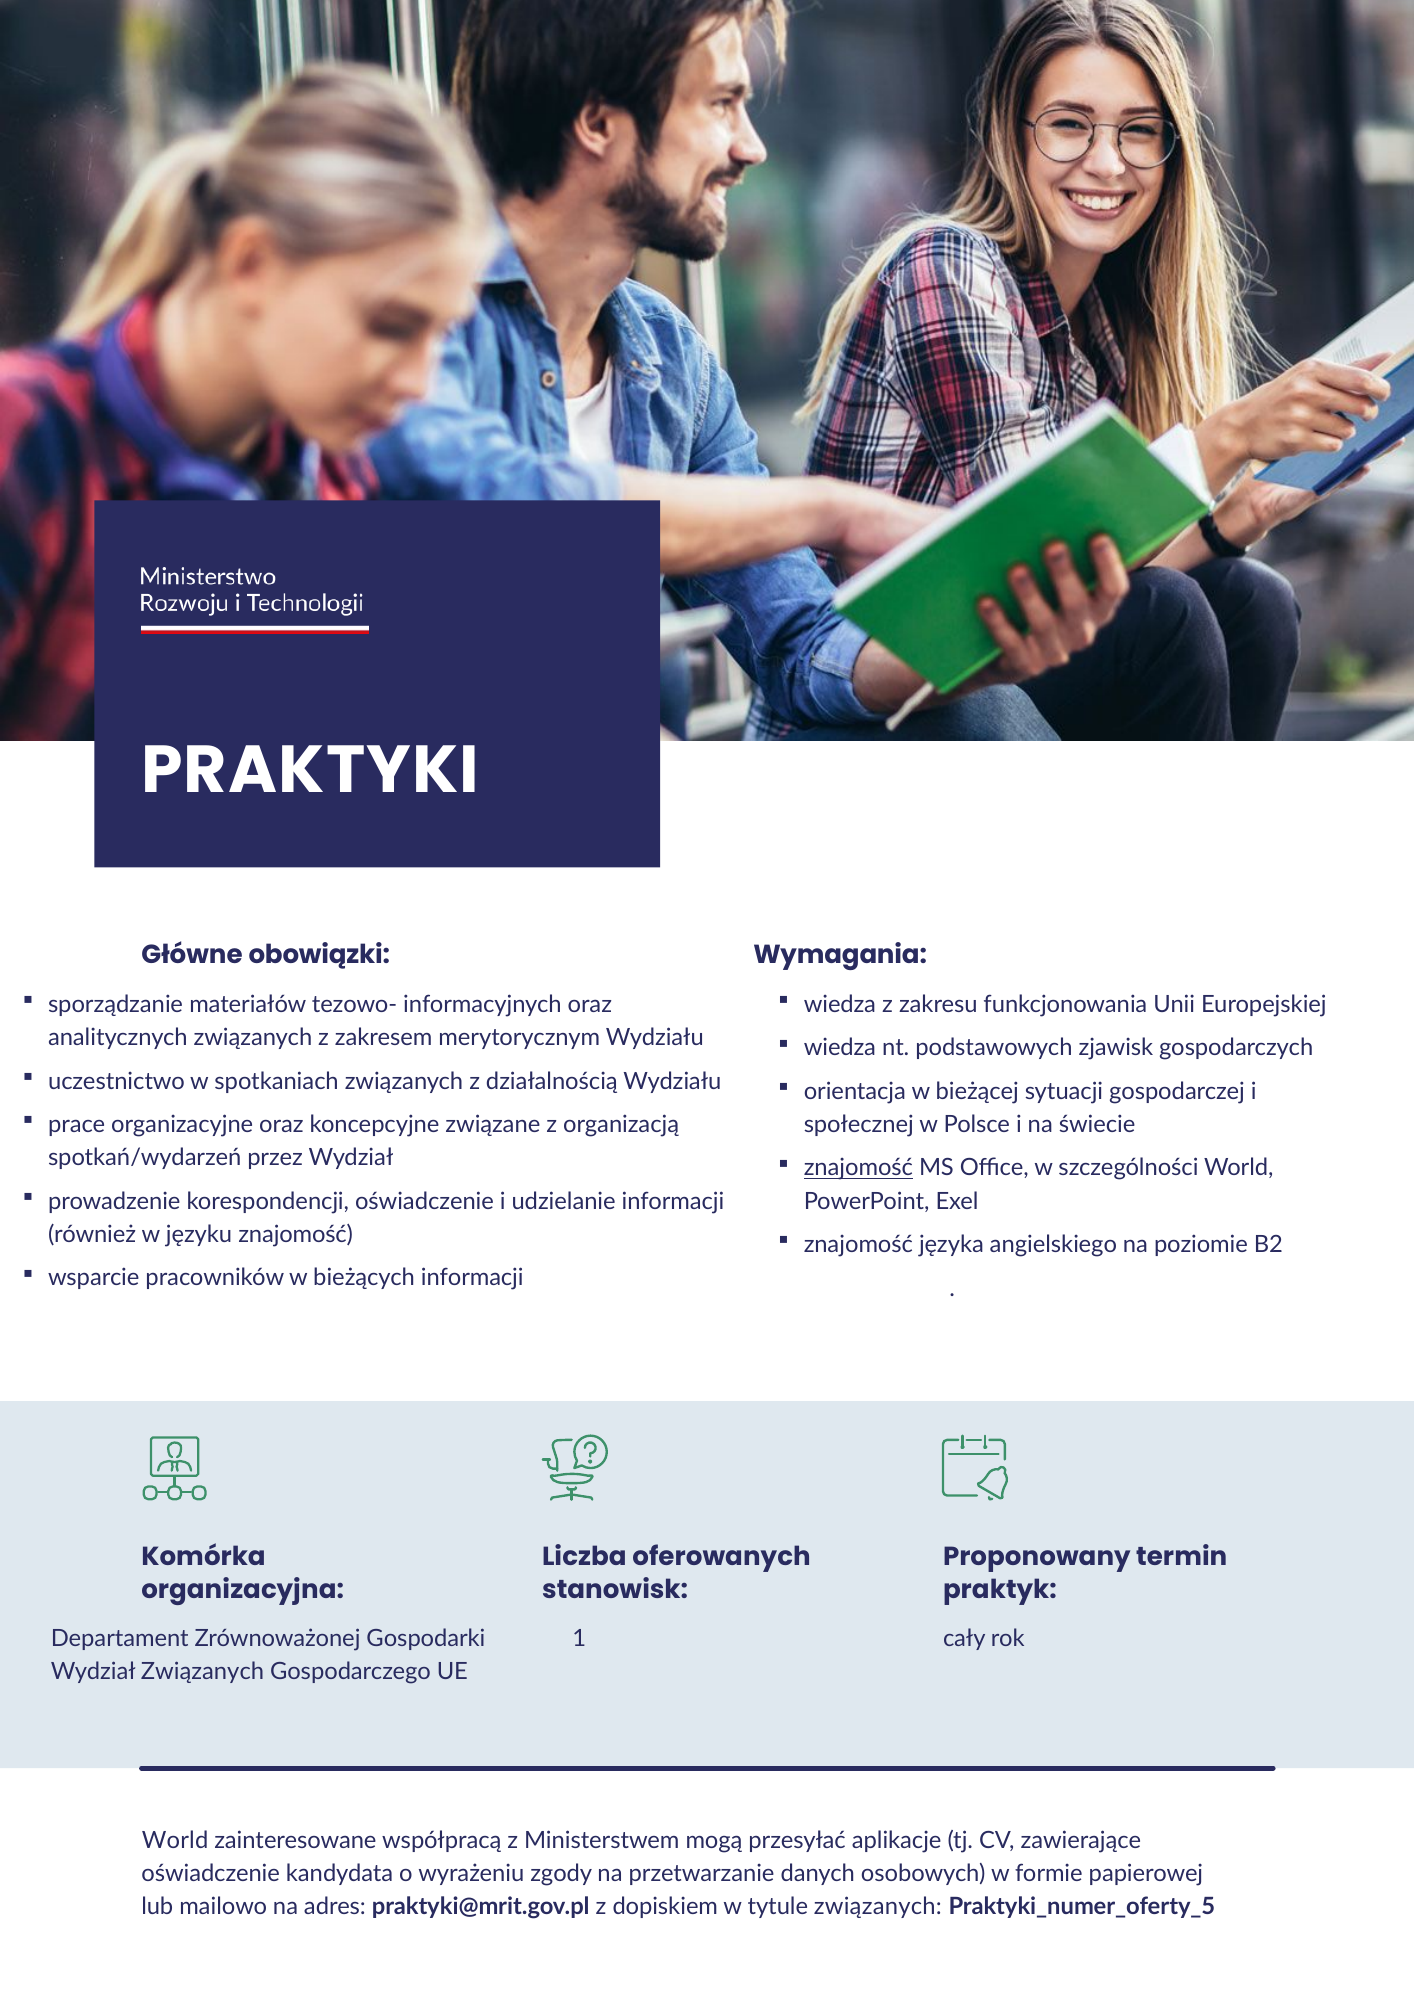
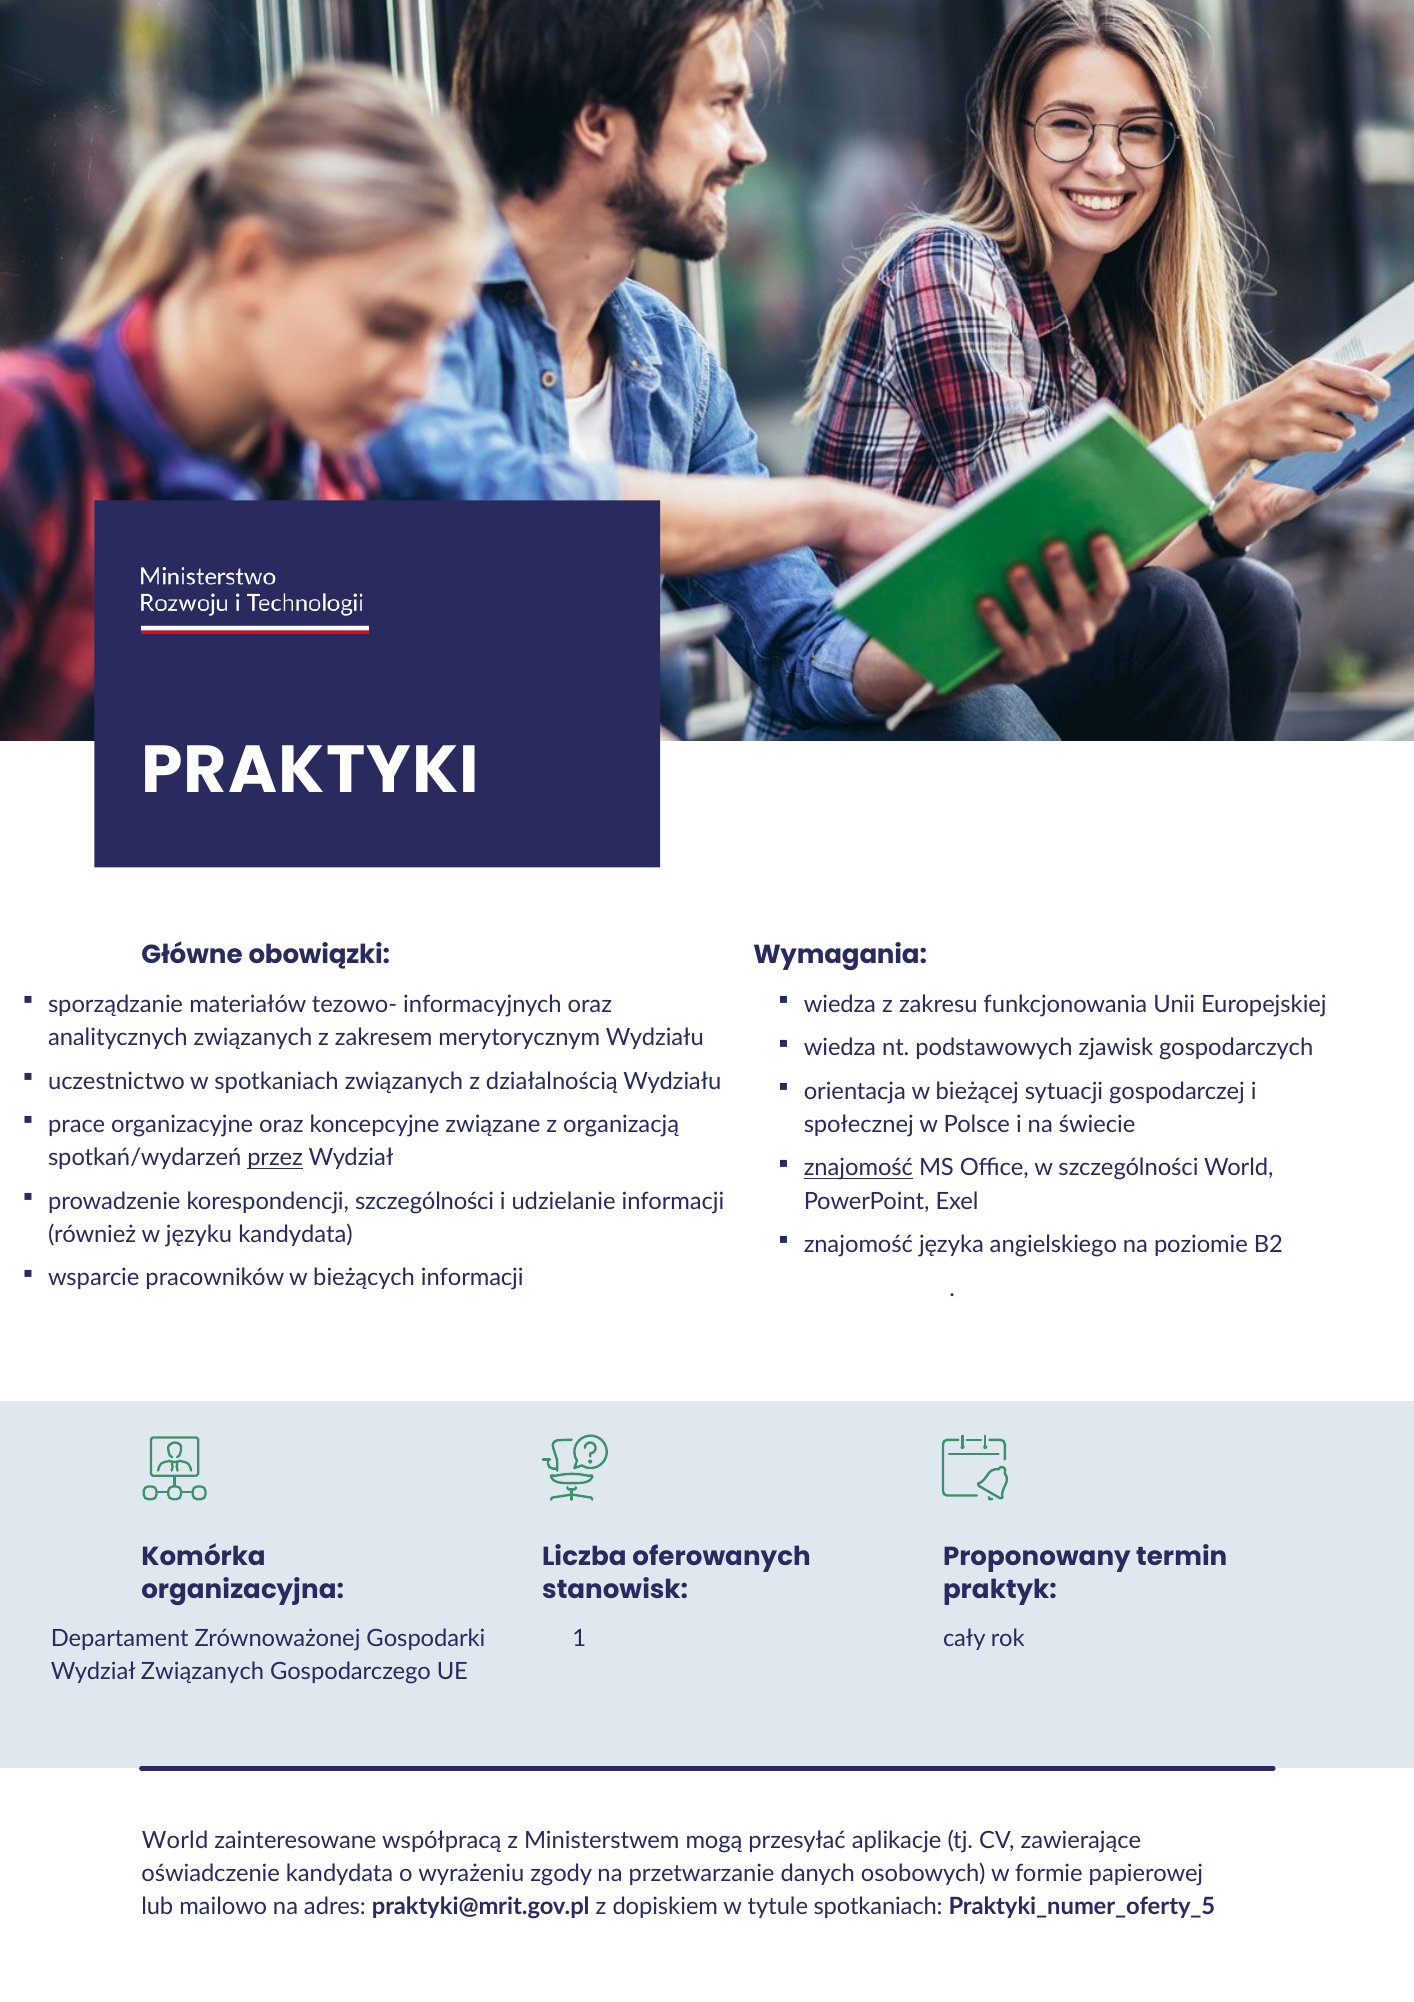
przez underline: none -> present
korespondencji oświadczenie: oświadczenie -> szczególności
języku znajomość: znajomość -> kandydata
tytule związanych: związanych -> spotkaniach
